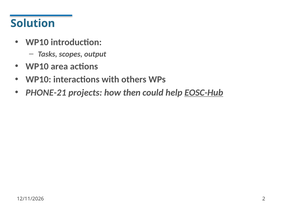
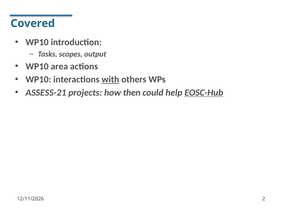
Solution: Solution -> Covered
with underline: none -> present
PHONE-21: PHONE-21 -> ASSESS-21
